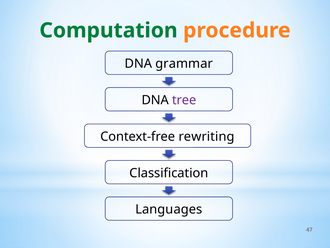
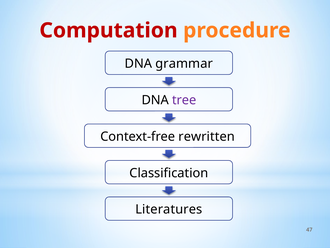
Computation colour: green -> red
rewriting: rewriting -> rewritten
Languages: Languages -> Literatures
